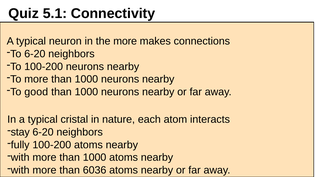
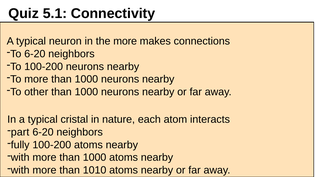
good: good -> other
stay: stay -> part
6036: 6036 -> 1010
